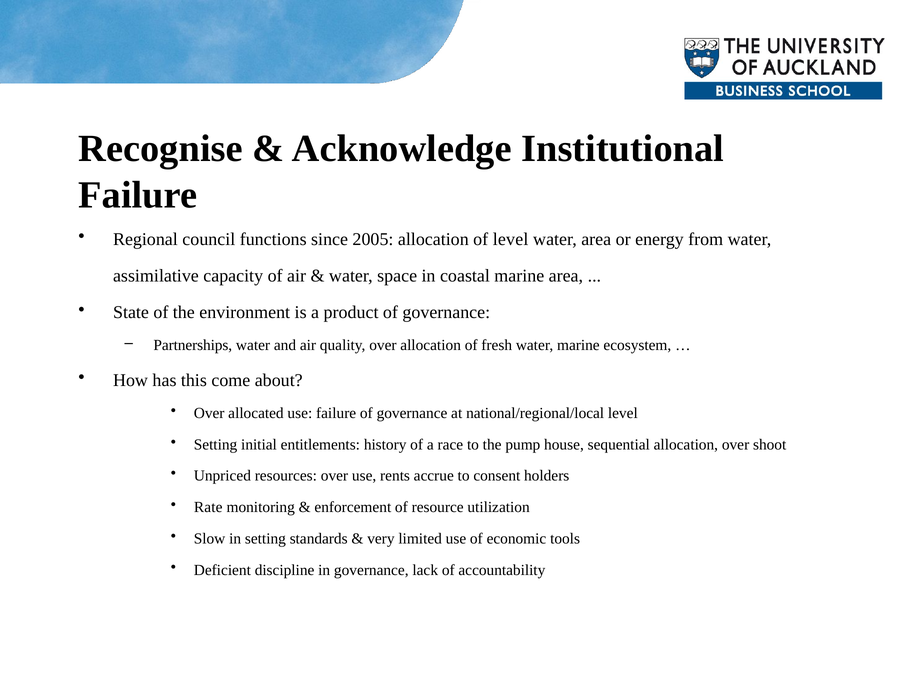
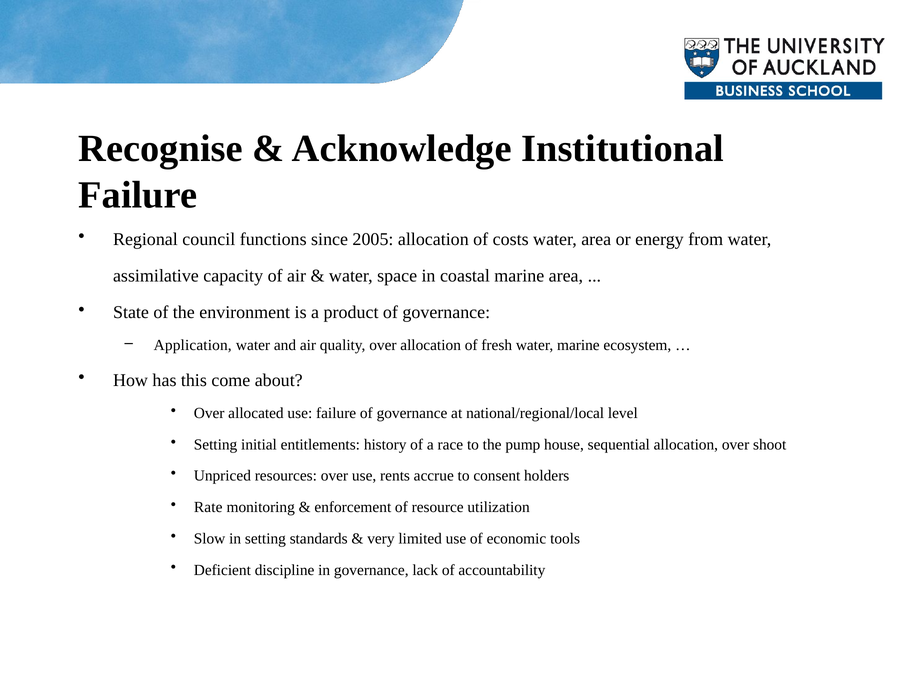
of level: level -> costs
Partnerships: Partnerships -> Application
